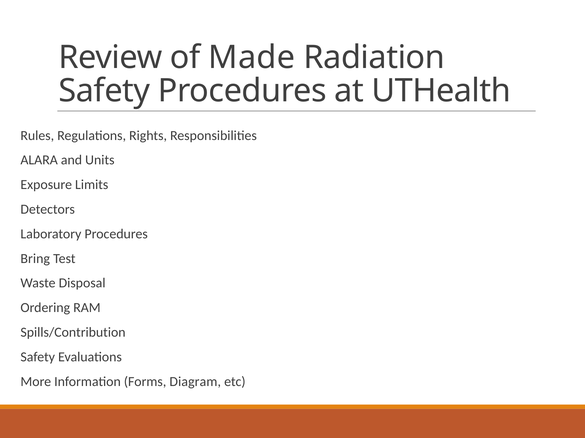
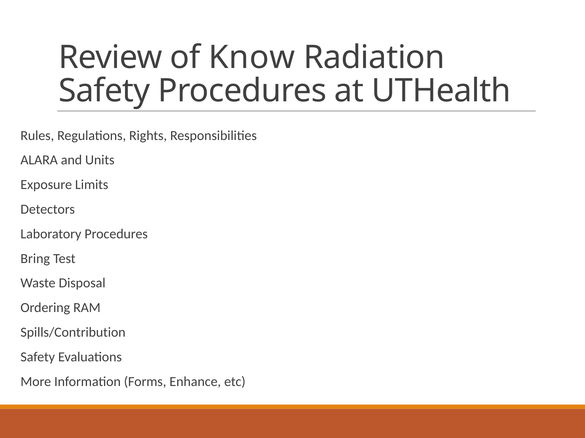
Made: Made -> Know
Diagram: Diagram -> Enhance
